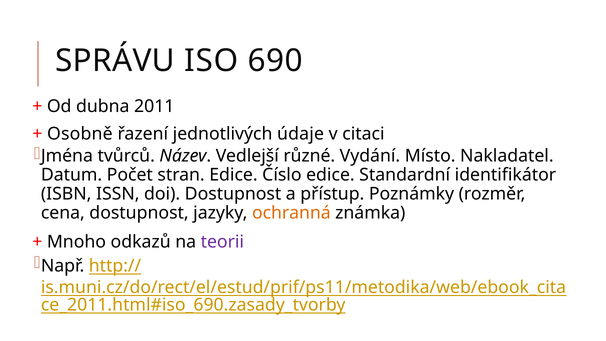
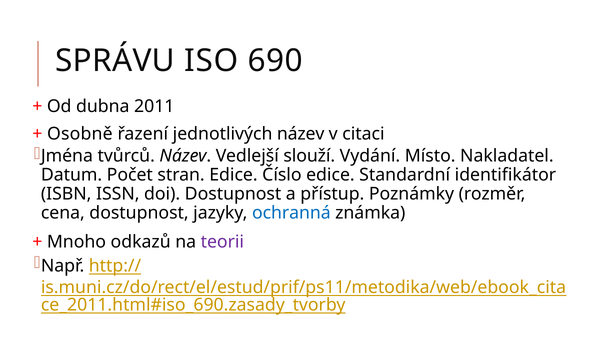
jednotlivých údaje: údaje -> název
různé: různé -> slouží
ochranná colour: orange -> blue
